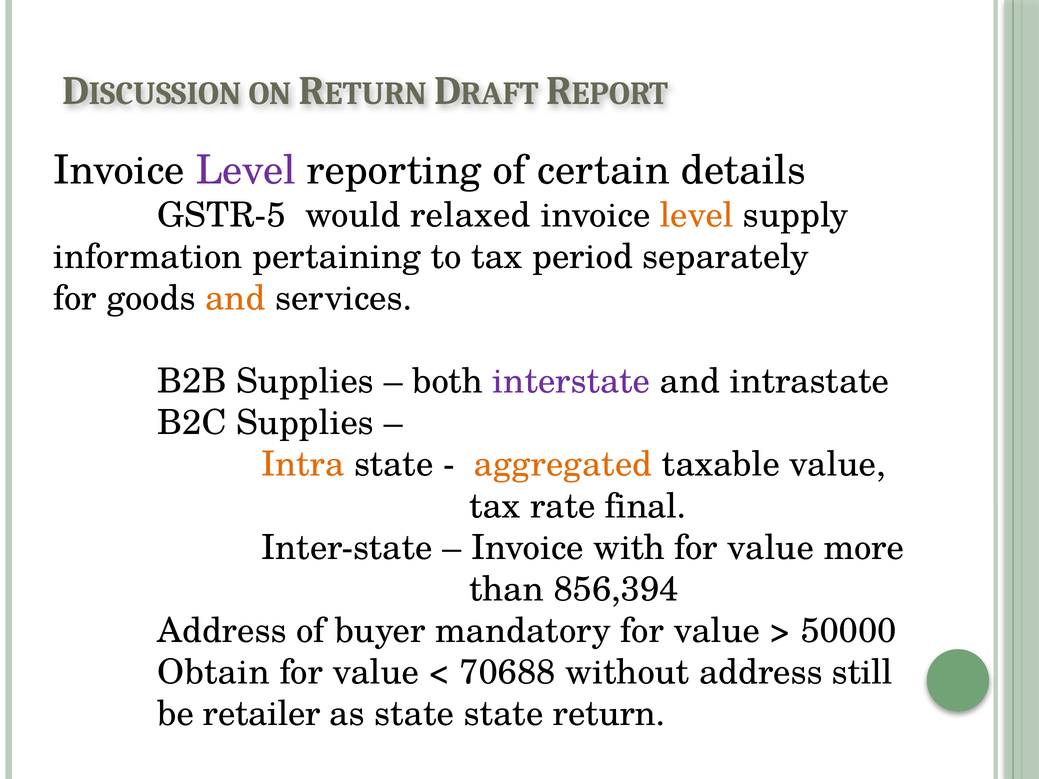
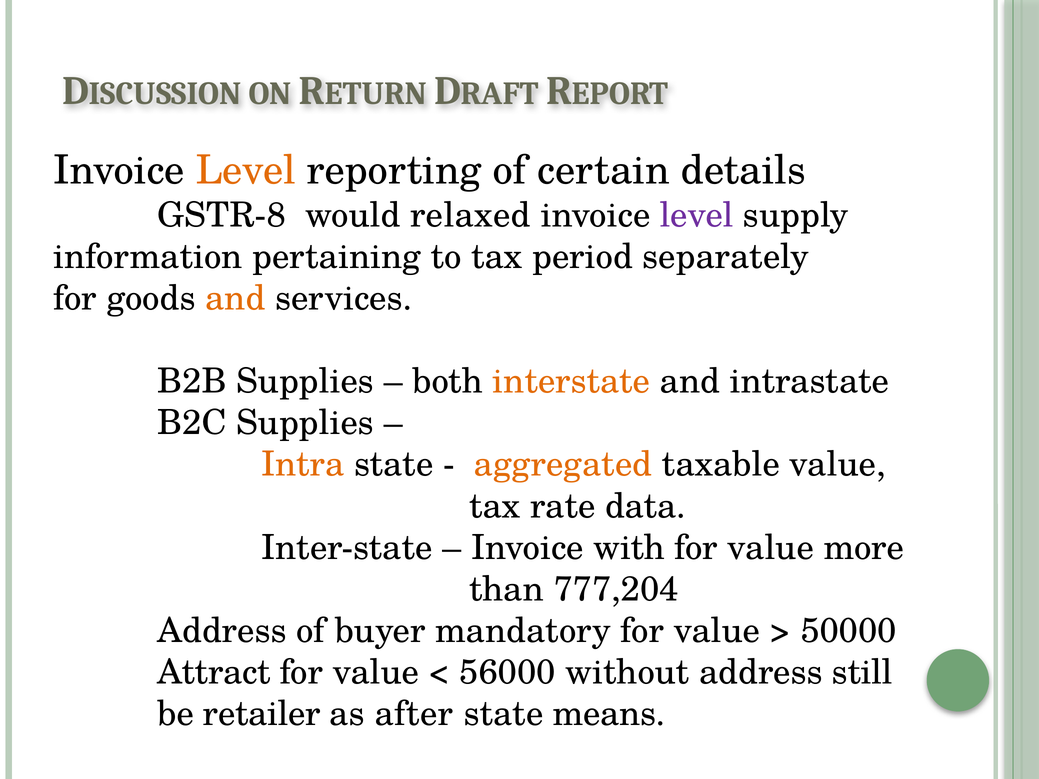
Level at (246, 171) colour: purple -> orange
GSTR-5: GSTR-5 -> GSTR-8
level at (697, 215) colour: orange -> purple
interstate colour: purple -> orange
final: final -> data
856,394: 856,394 -> 777,204
Obtain: Obtain -> Attract
70688: 70688 -> 56000
as state: state -> after
return: return -> means
